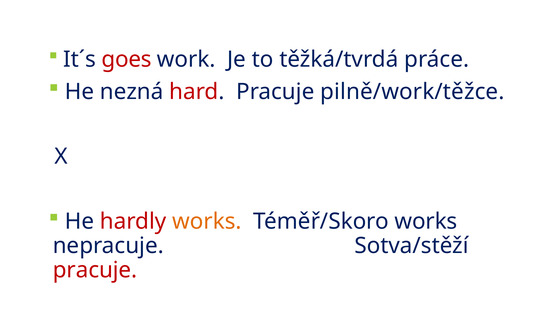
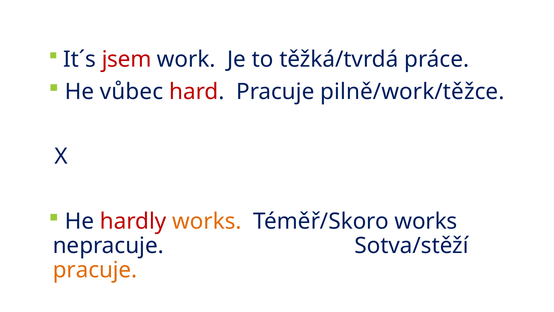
goes: goes -> jsem
nezná: nezná -> vůbec
pracuje at (95, 270) colour: red -> orange
